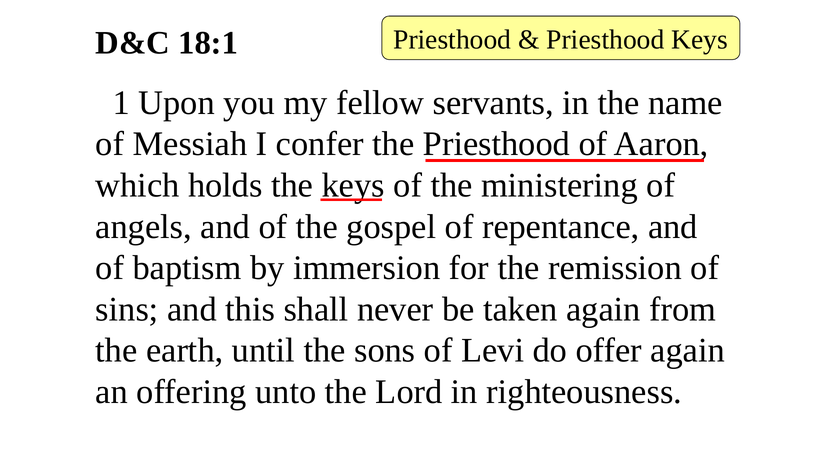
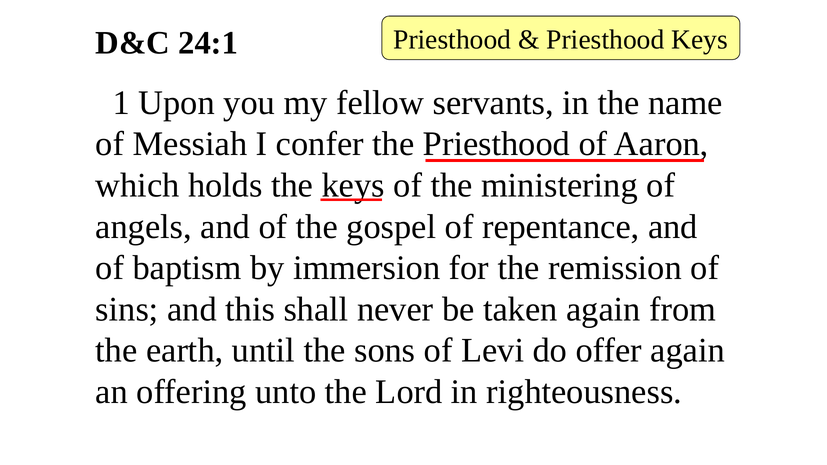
18:1: 18:1 -> 24:1
